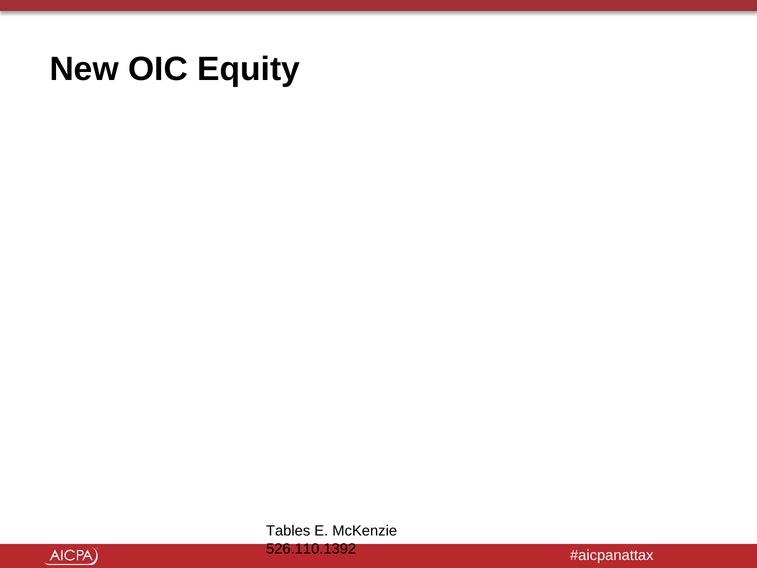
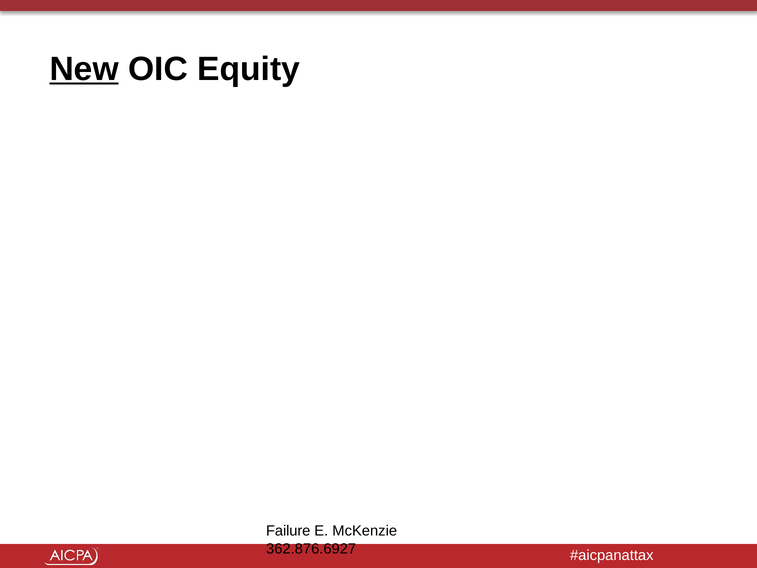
New at (84, 69) underline: none -> present
Tables: Tables -> Failure
526.110.1392: 526.110.1392 -> 362.876.6927
